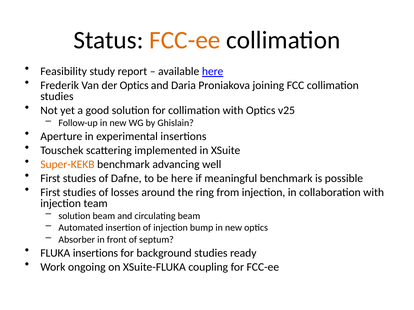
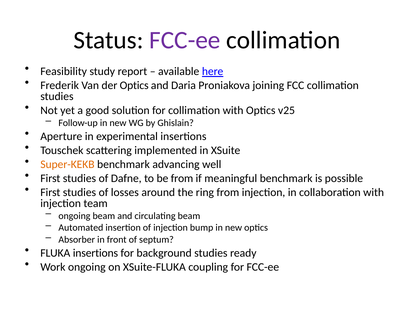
FCC-ee at (185, 40) colour: orange -> purple
be here: here -> from
solution at (74, 216): solution -> ongoing
